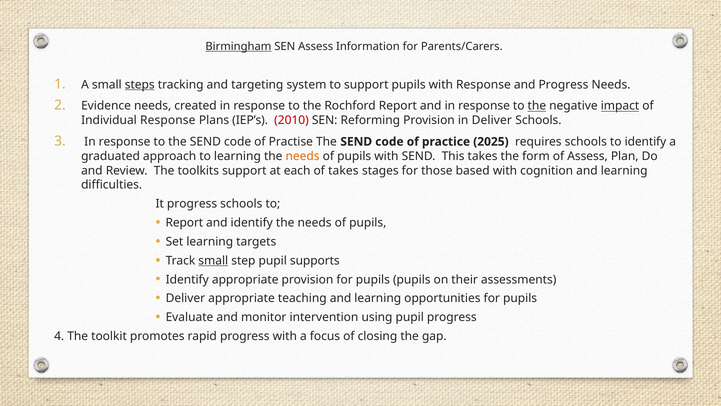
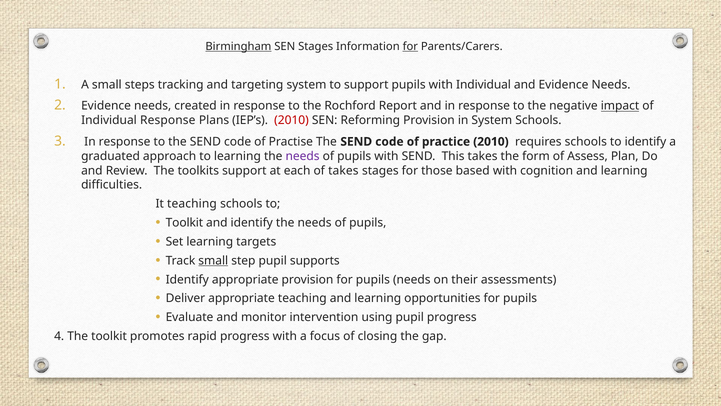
SEN Assess: Assess -> Stages
for at (410, 46) underline: none -> present
steps underline: present -> none
with Response: Response -> Individual
and Progress: Progress -> Evidence
the at (537, 106) underline: present -> none
in Deliver: Deliver -> System
practice 2025: 2025 -> 2010
needs at (303, 156) colour: orange -> purple
It progress: progress -> teaching
Report at (184, 223): Report -> Toolkit
pupils pupils: pupils -> needs
